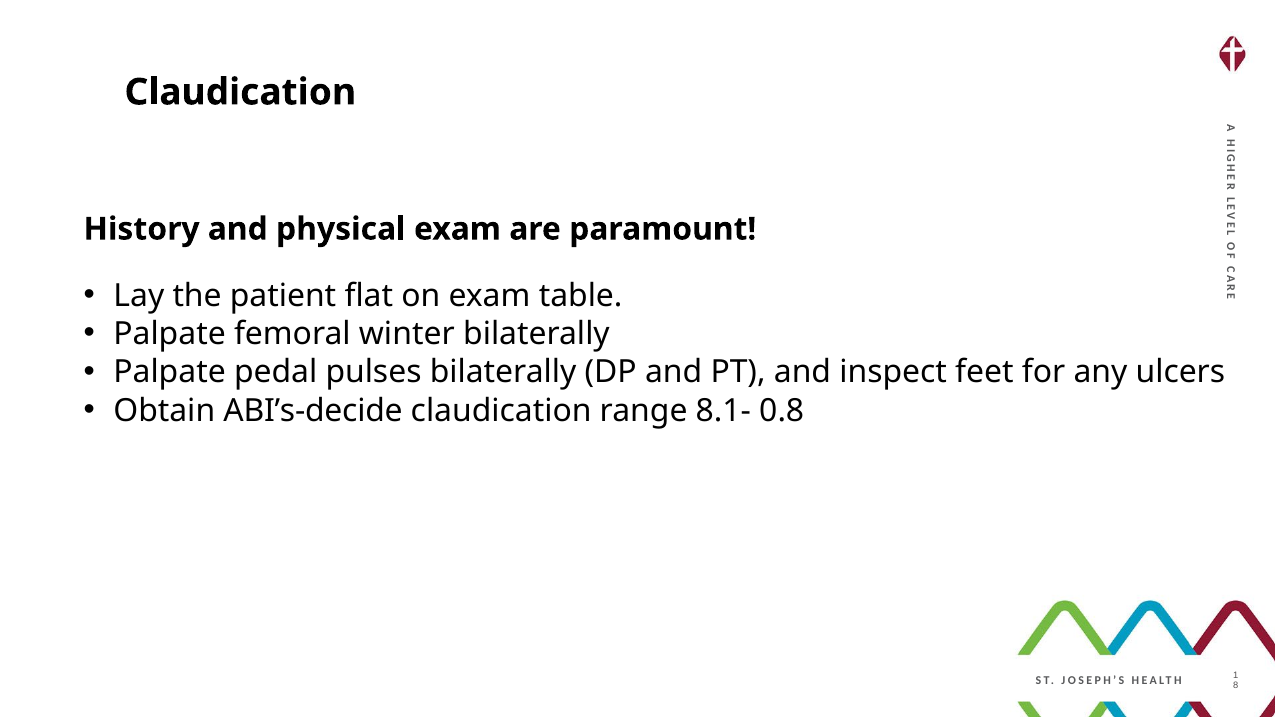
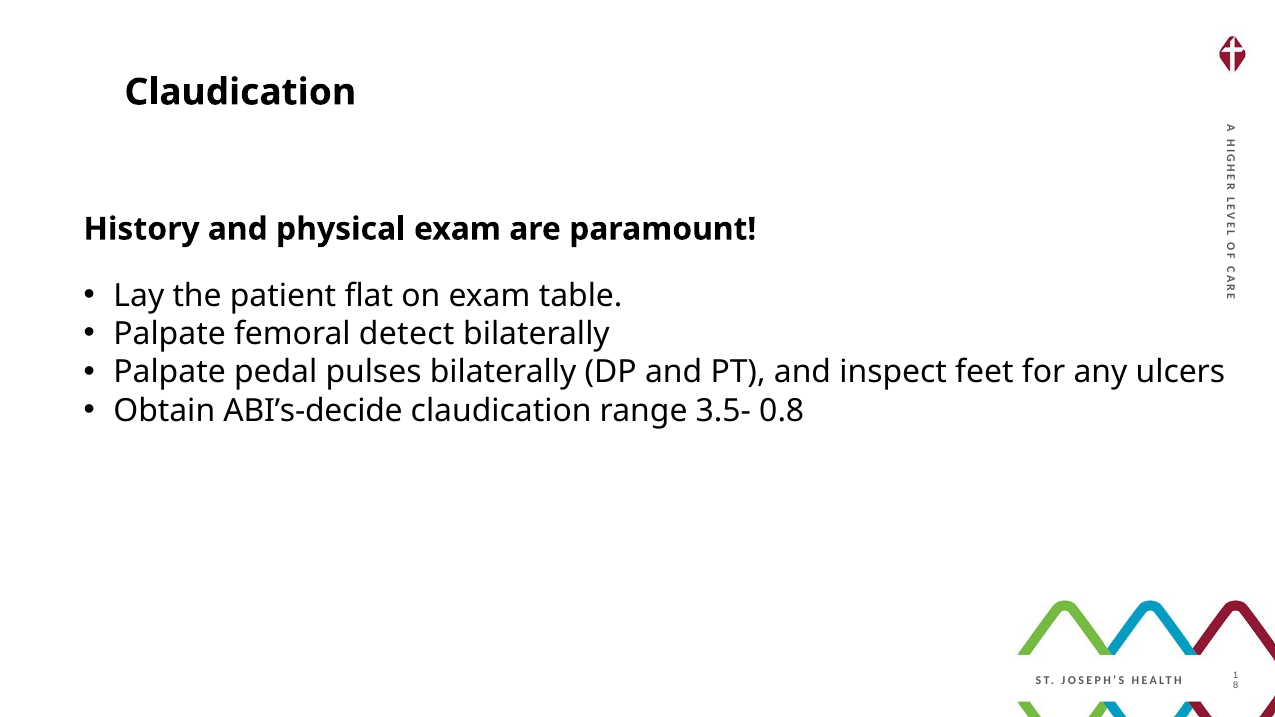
winter: winter -> detect
8.1-: 8.1- -> 3.5-
